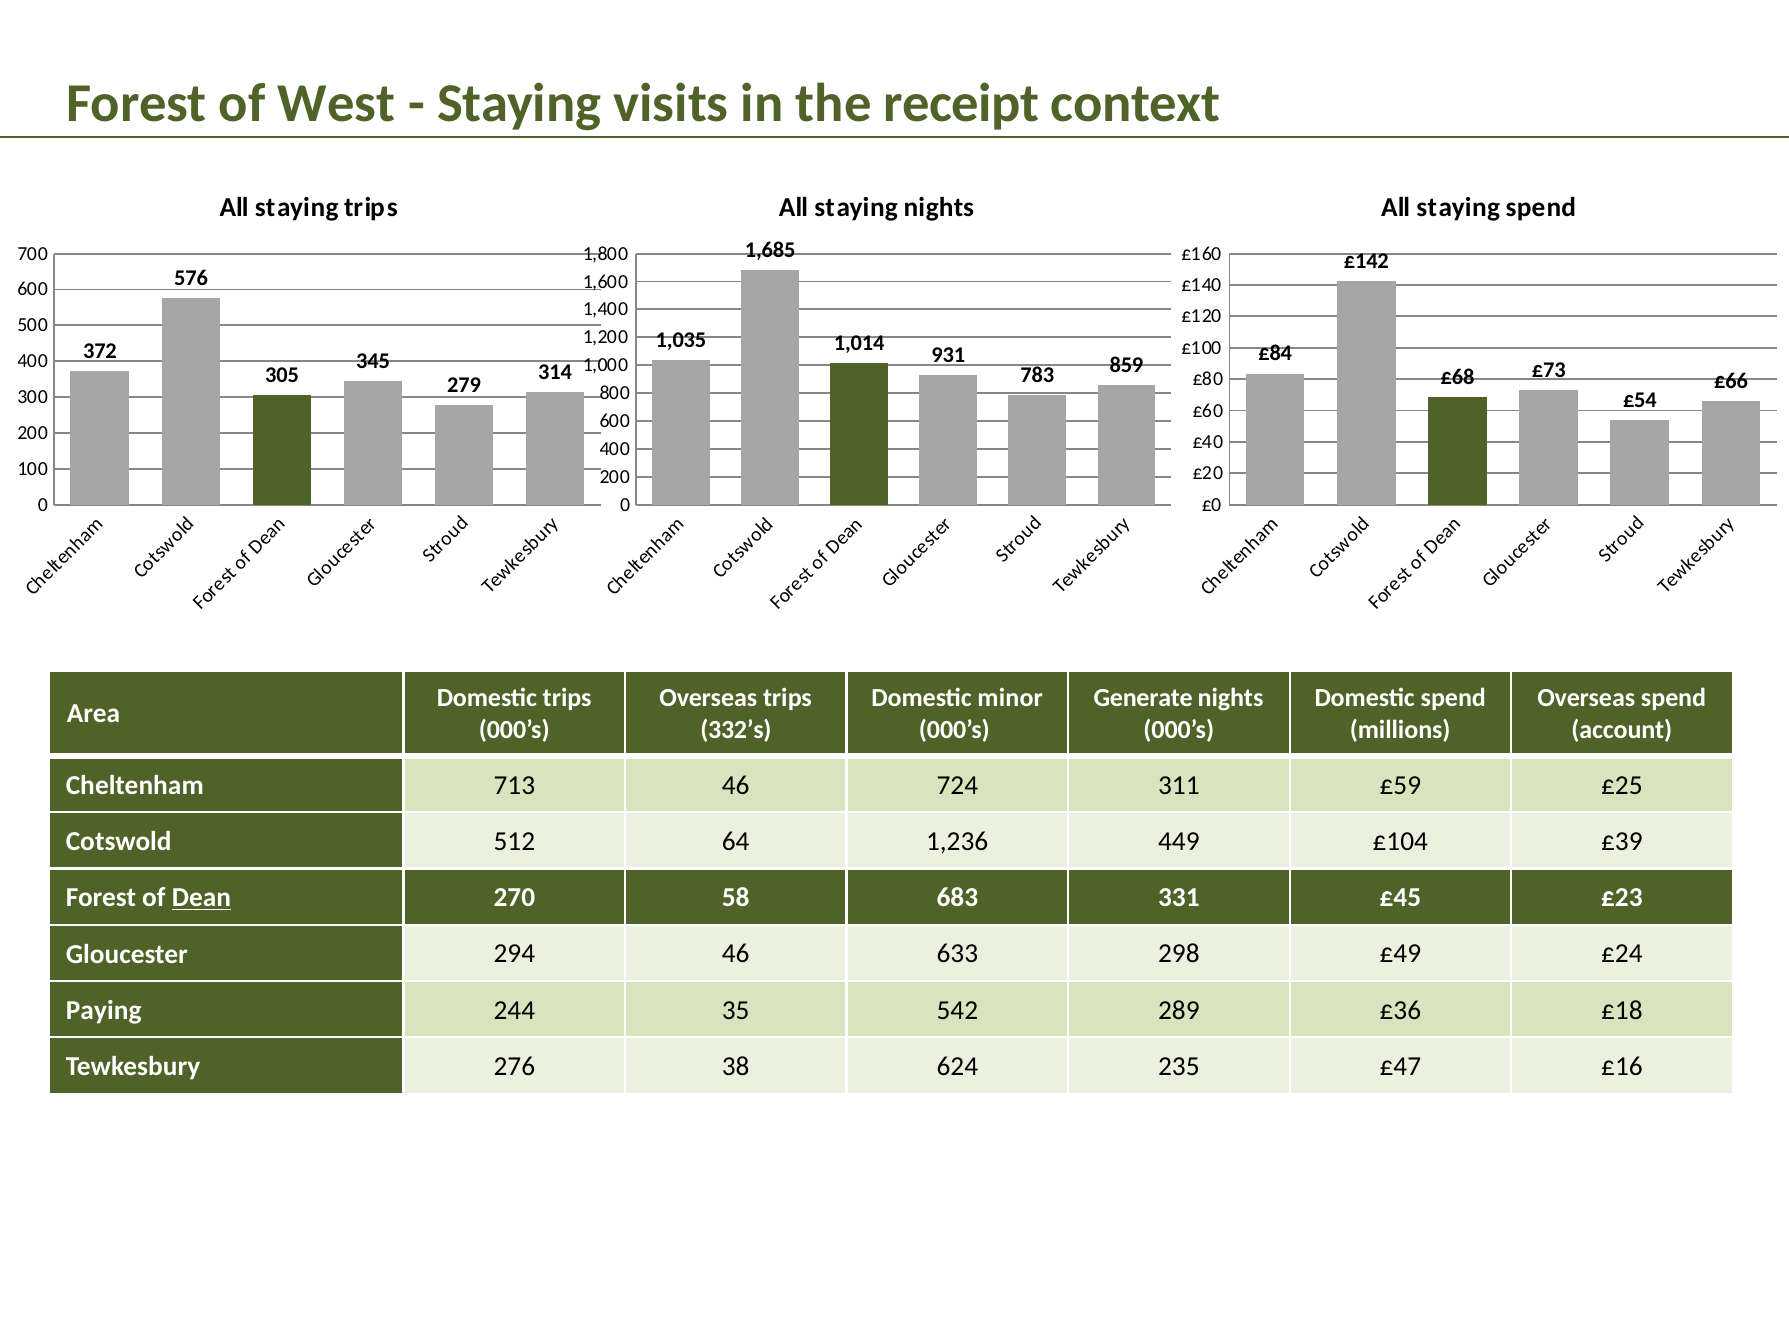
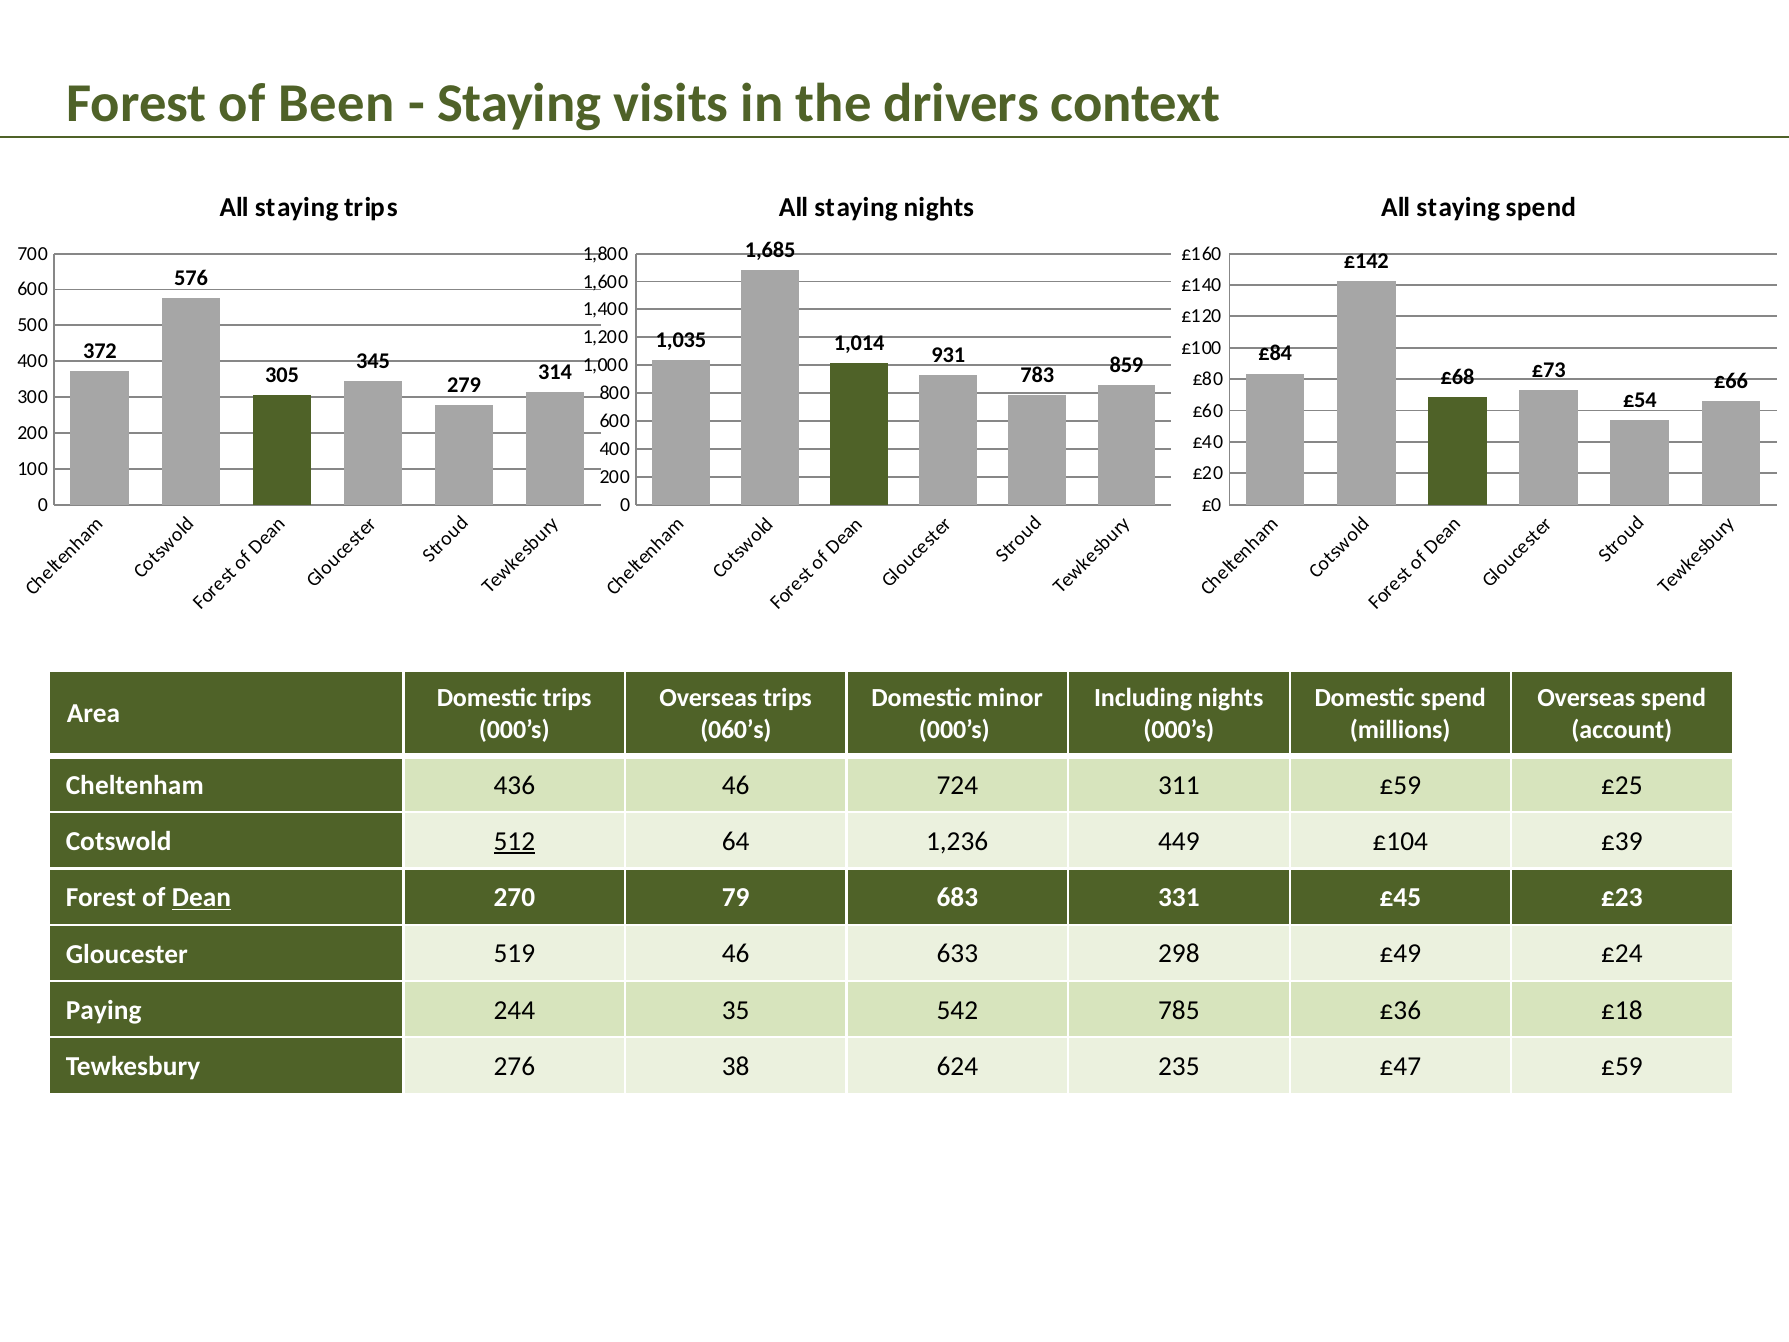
West: West -> Been
receipt: receipt -> drivers
Generate: Generate -> Including
332’s: 332’s -> 060’s
713: 713 -> 436
512 underline: none -> present
58: 58 -> 79
294: 294 -> 519
289: 289 -> 785
£47 £16: £16 -> £59
